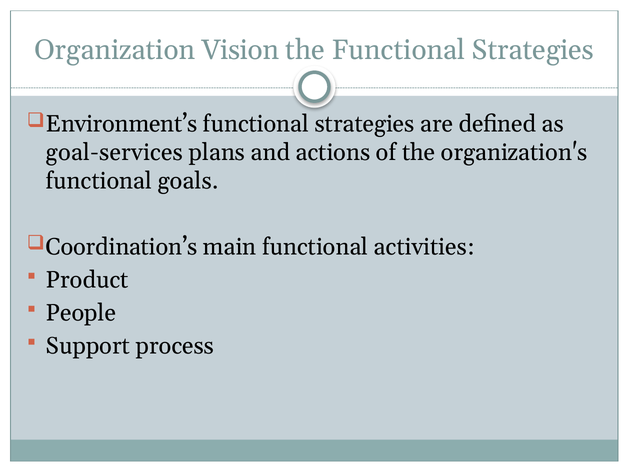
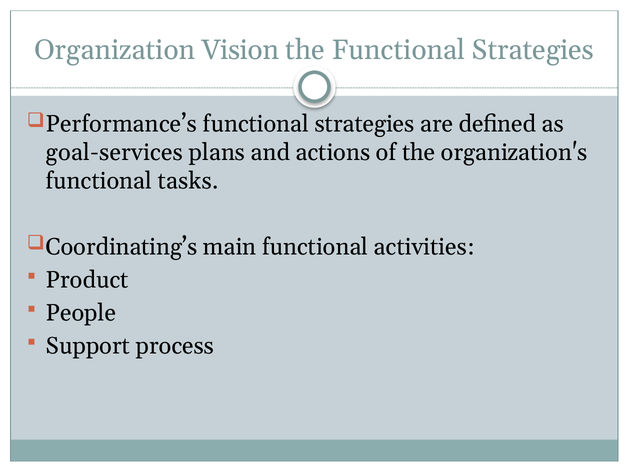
Environment’s: Environment’s -> Performance’s
goals: goals -> tasks
Coordination’s: Coordination’s -> Coordinating’s
